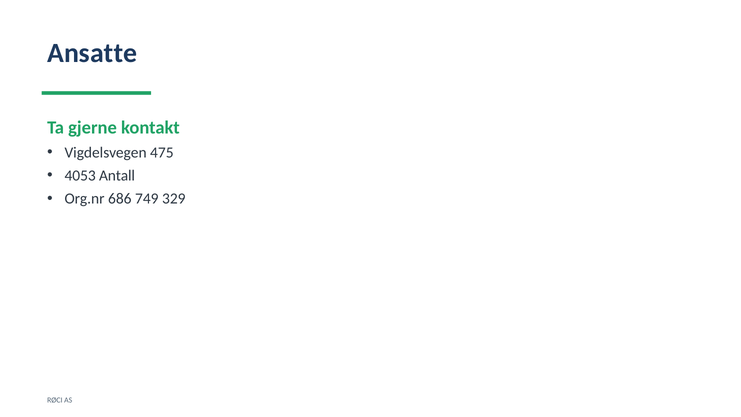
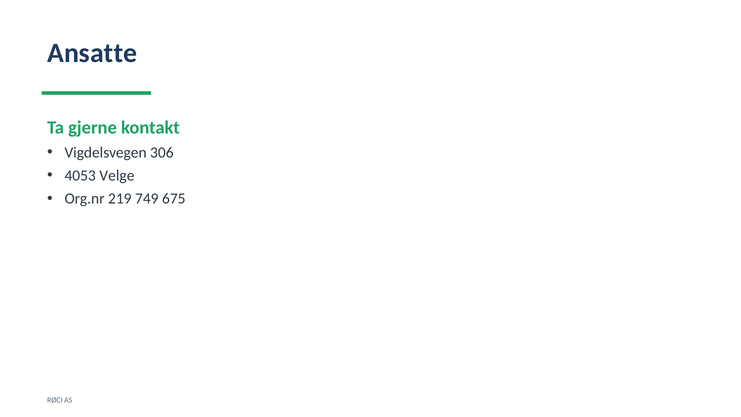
475: 475 -> 306
Antall: Antall -> Velge
686: 686 -> 219
329: 329 -> 675
